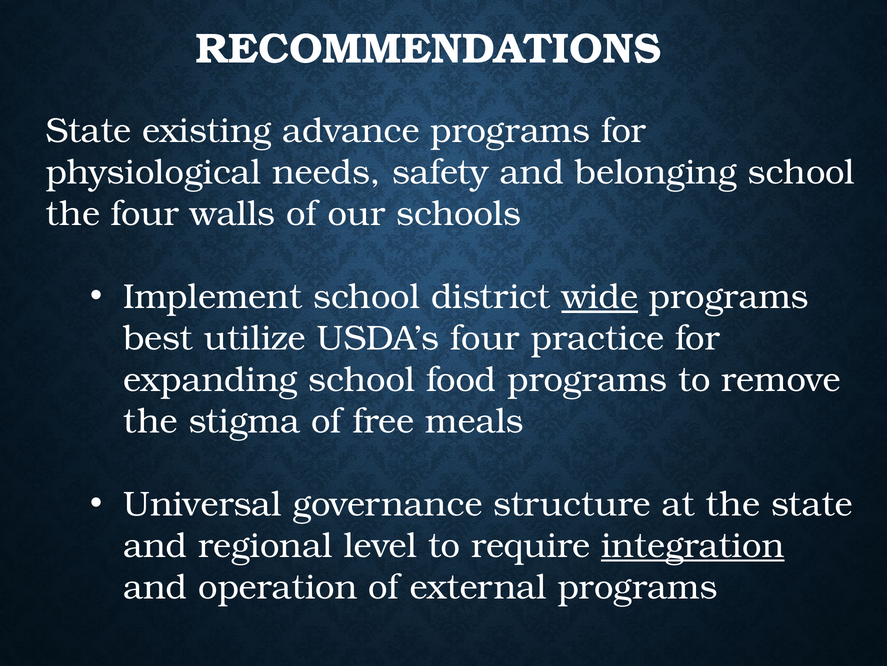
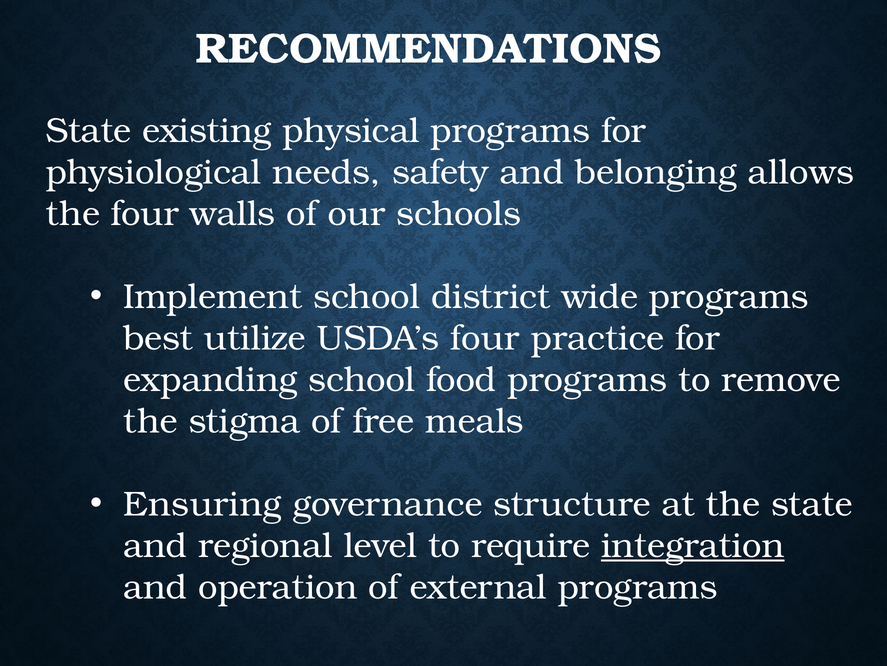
advance: advance -> physical
belonging school: school -> allows
wide underline: present -> none
Universal: Universal -> Ensuring
